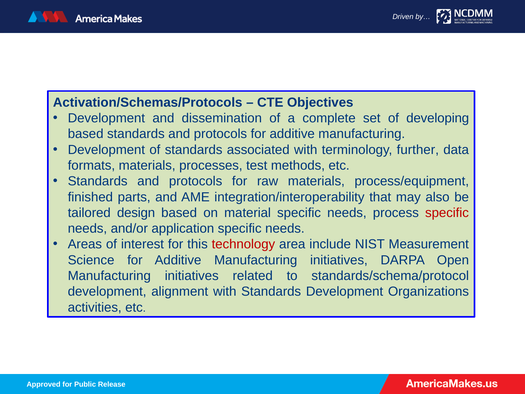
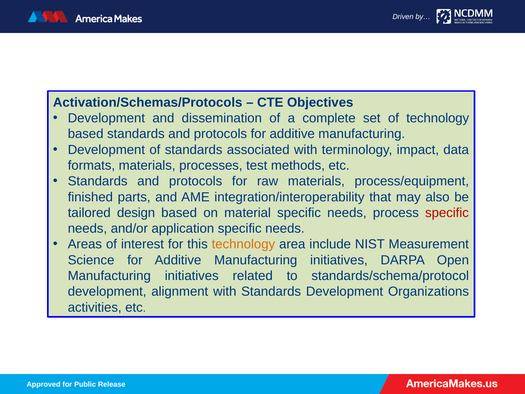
of developing: developing -> technology
further: further -> impact
technology at (243, 244) colour: red -> orange
